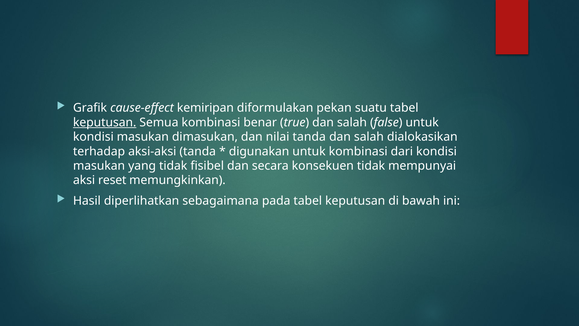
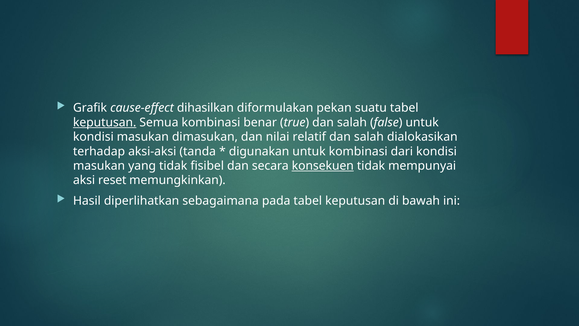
kemiripan: kemiripan -> dihasilkan
nilai tanda: tanda -> relatif
konsekuen underline: none -> present
